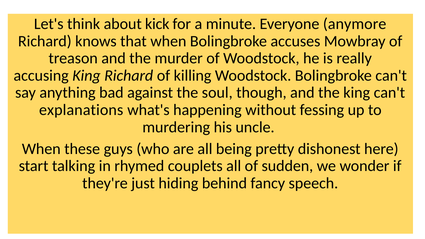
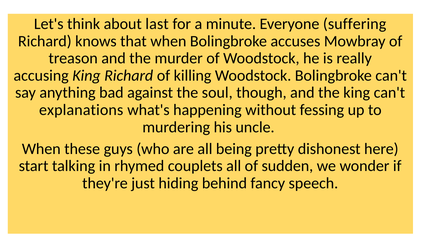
kick: kick -> last
anymore: anymore -> suffering
